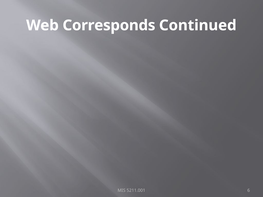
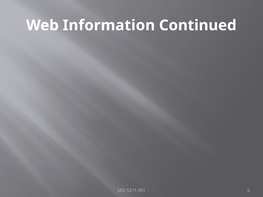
Corresponds: Corresponds -> Information
